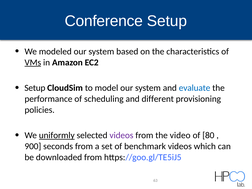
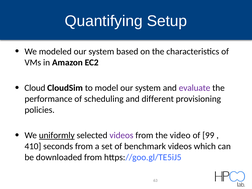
Conference: Conference -> Quantifying
VMs underline: present -> none
Setup at (35, 88): Setup -> Cloud
evaluate colour: blue -> purple
80: 80 -> 99
900: 900 -> 410
